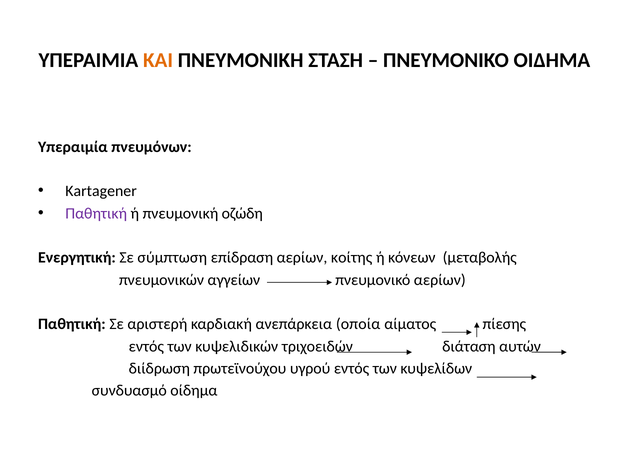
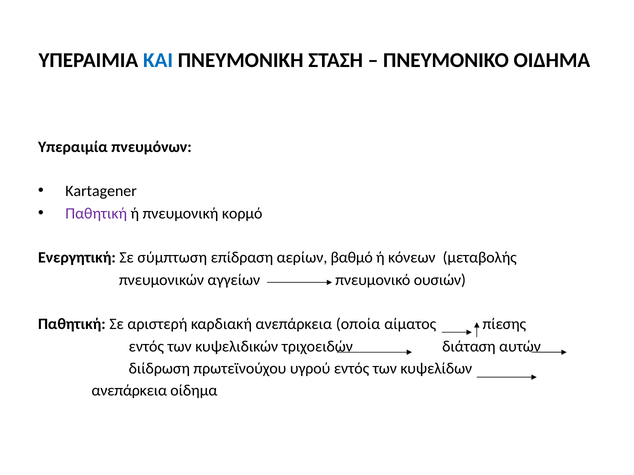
ΚΑΙ colour: orange -> blue
οζώδη: οζώδη -> κορμό
κοίτης: κοίτης -> βαθμό
πνευμονικό αερίων: αερίων -> ουσιών
συνδυασμό at (129, 391): συνδυασμό -> ανεπάρκεια
